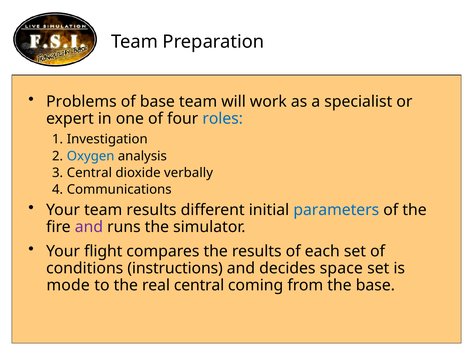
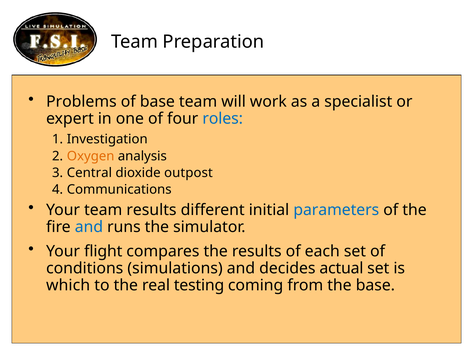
Oxygen colour: blue -> orange
verbally: verbally -> outpost
and at (89, 227) colour: purple -> blue
instructions: instructions -> simulations
space: space -> actual
mode: mode -> which
real central: central -> testing
